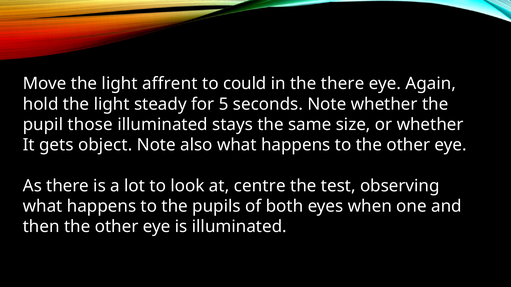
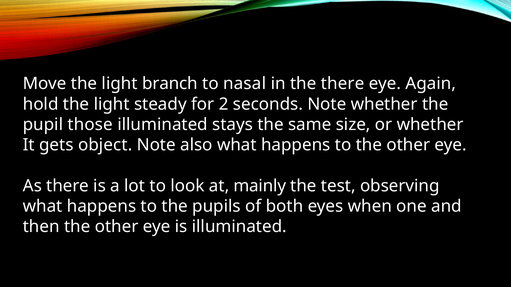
affrent: affrent -> branch
could: could -> nasal
5: 5 -> 2
centre: centre -> mainly
